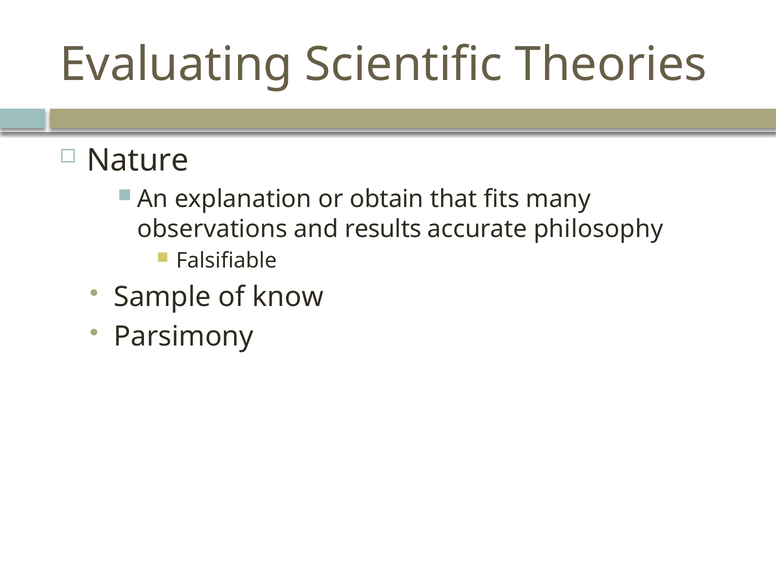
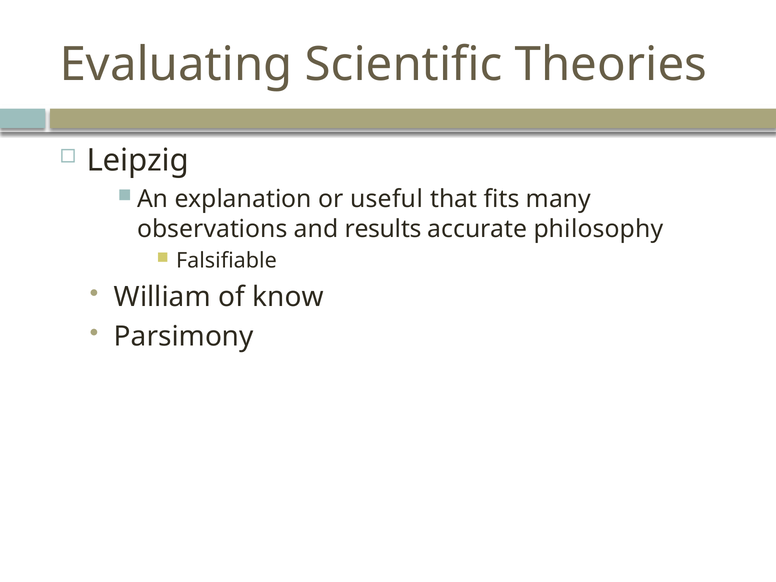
Nature: Nature -> Leipzig
obtain: obtain -> useful
Sample: Sample -> William
